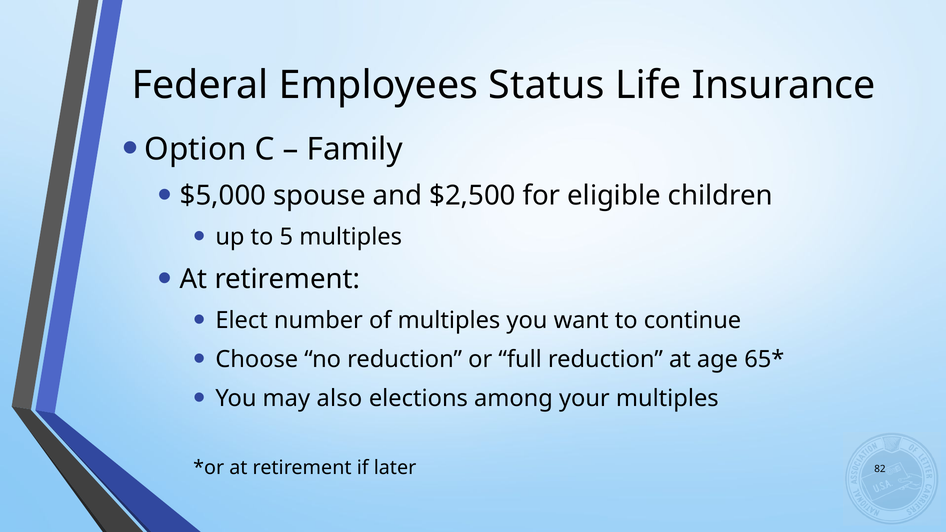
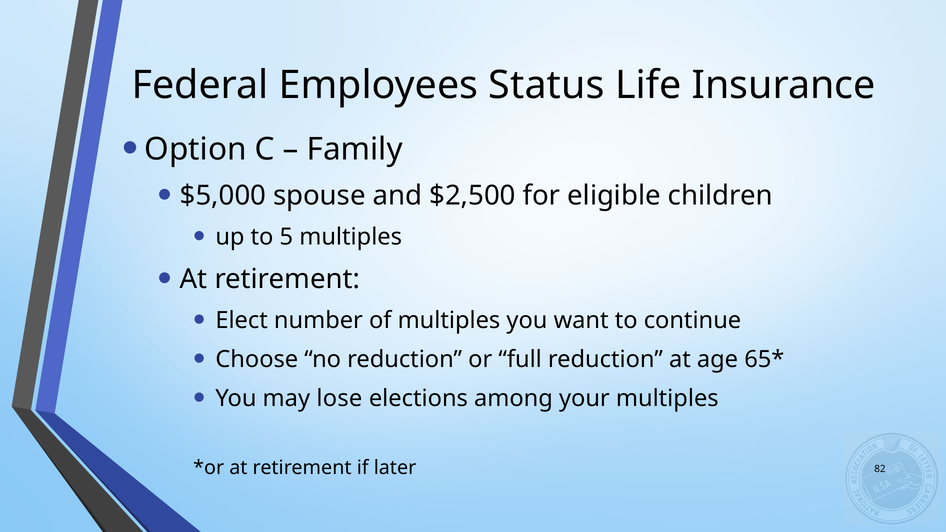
also: also -> lose
